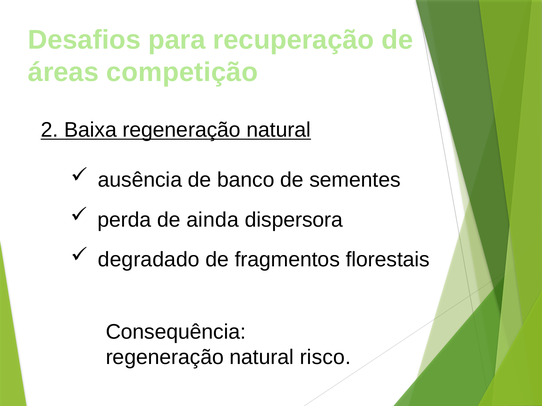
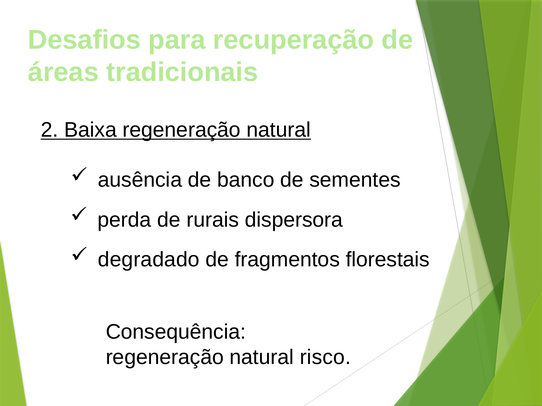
competição: competição -> tradicionais
ainda: ainda -> rurais
